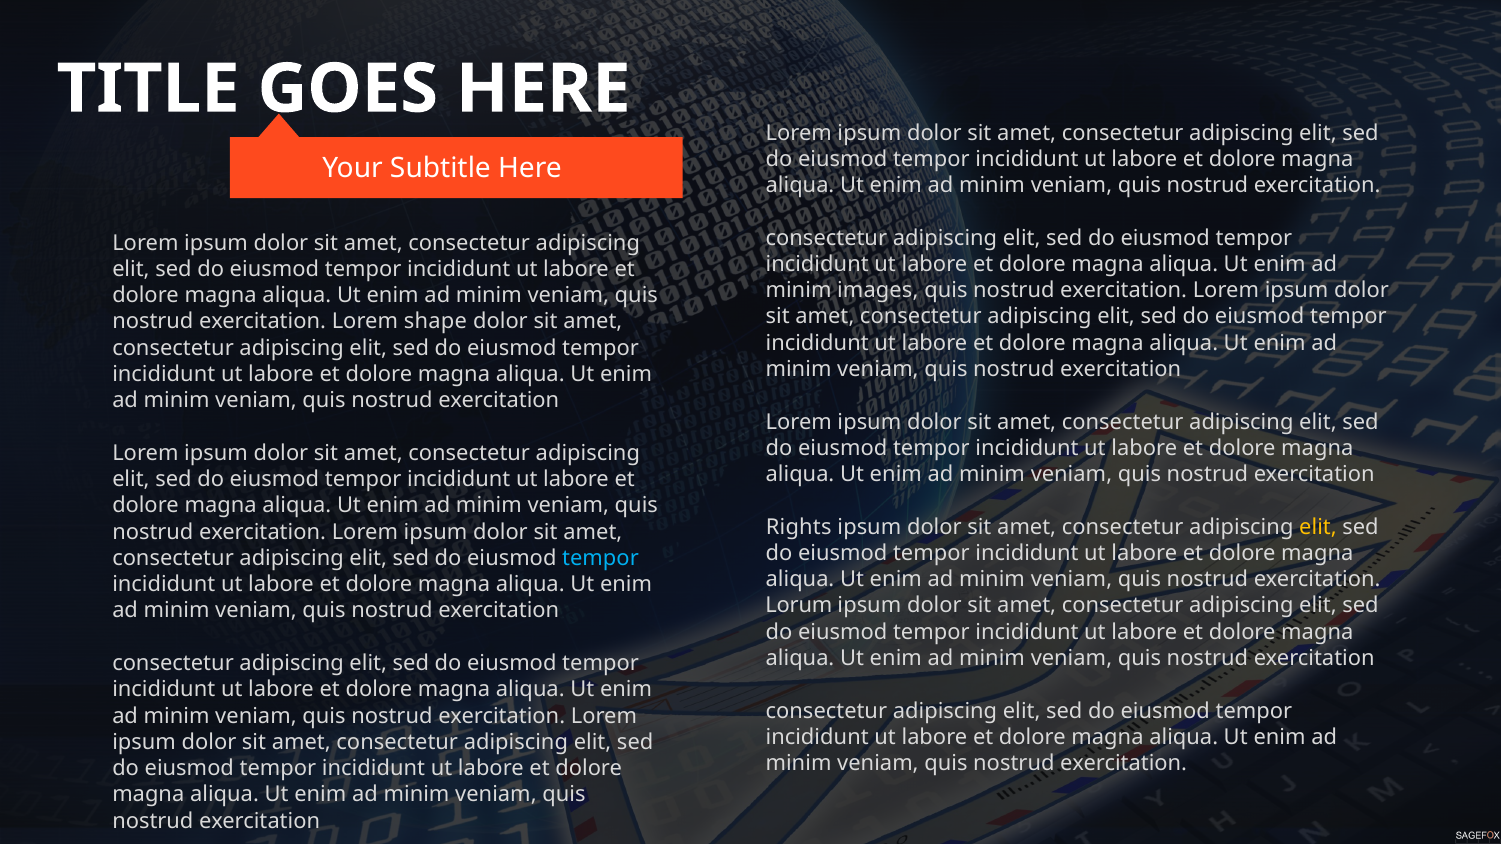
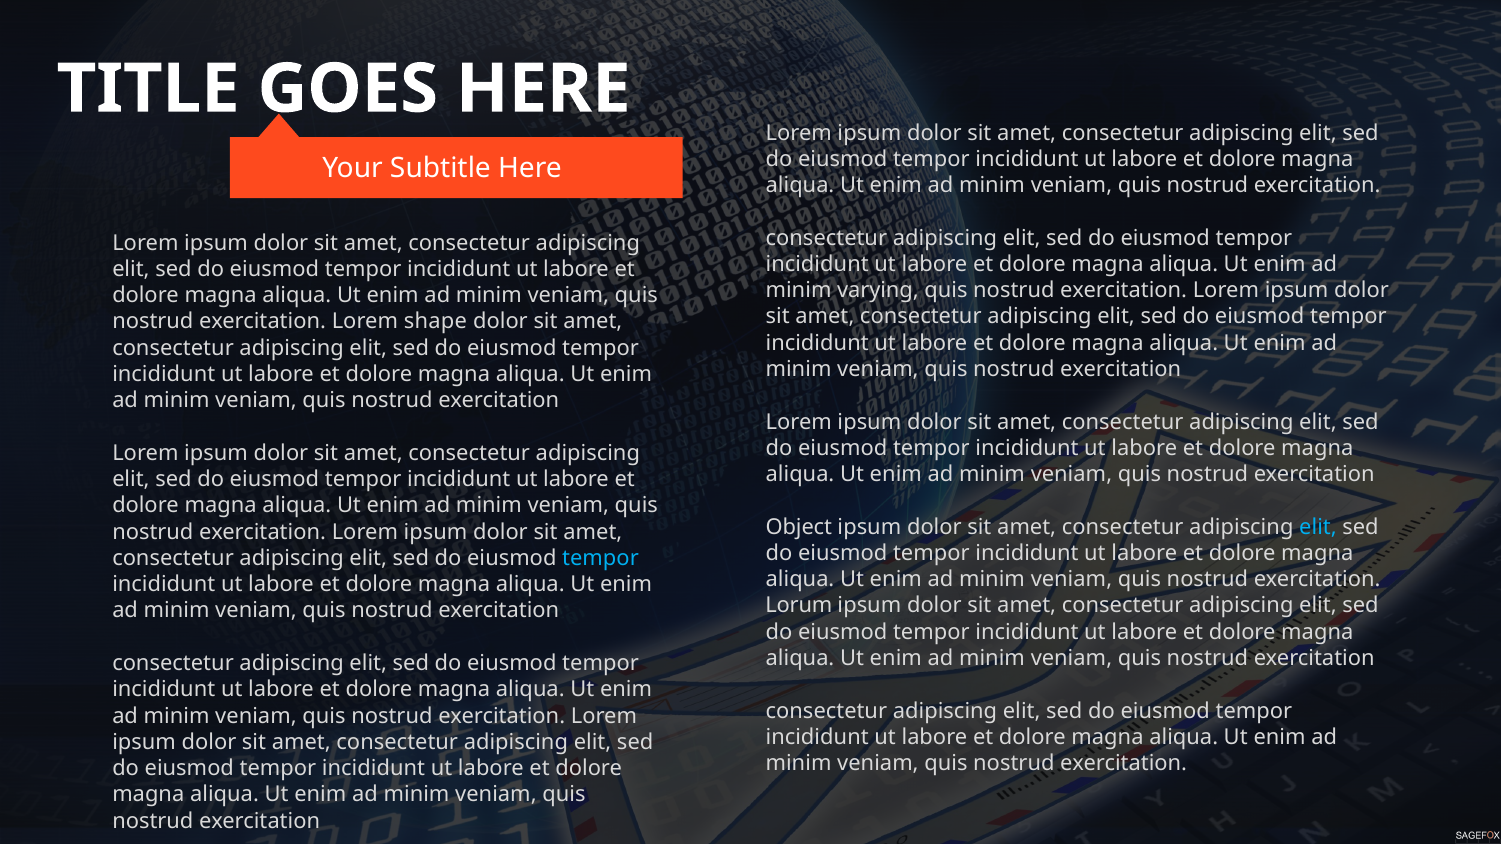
images: images -> varying
Rights: Rights -> Object
elit at (1318, 527) colour: yellow -> light blue
